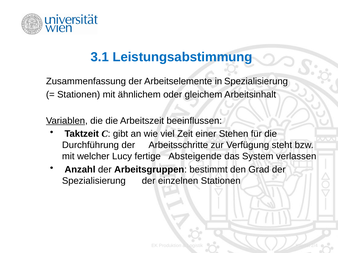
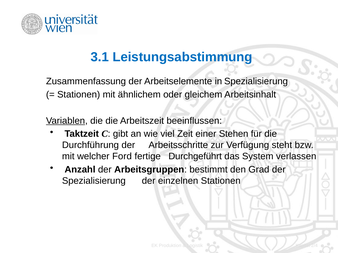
Lucy: Lucy -> Ford
Absteigende: Absteigende -> Durchgeführt
